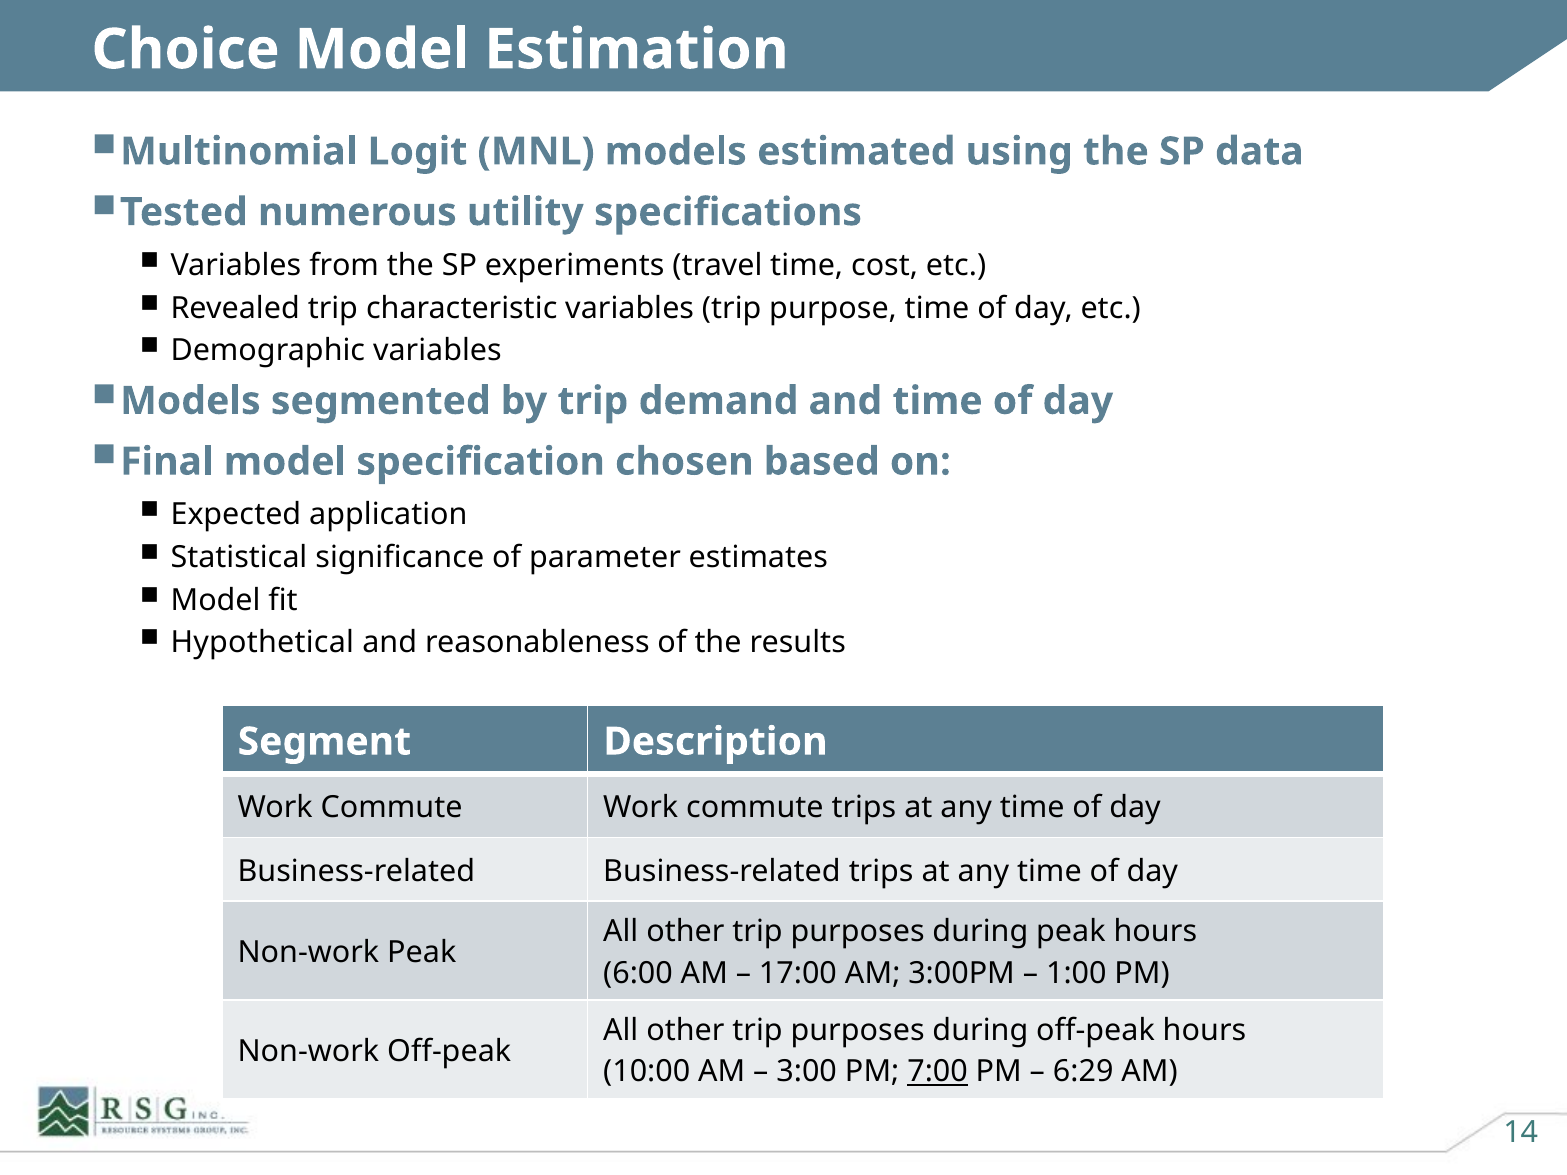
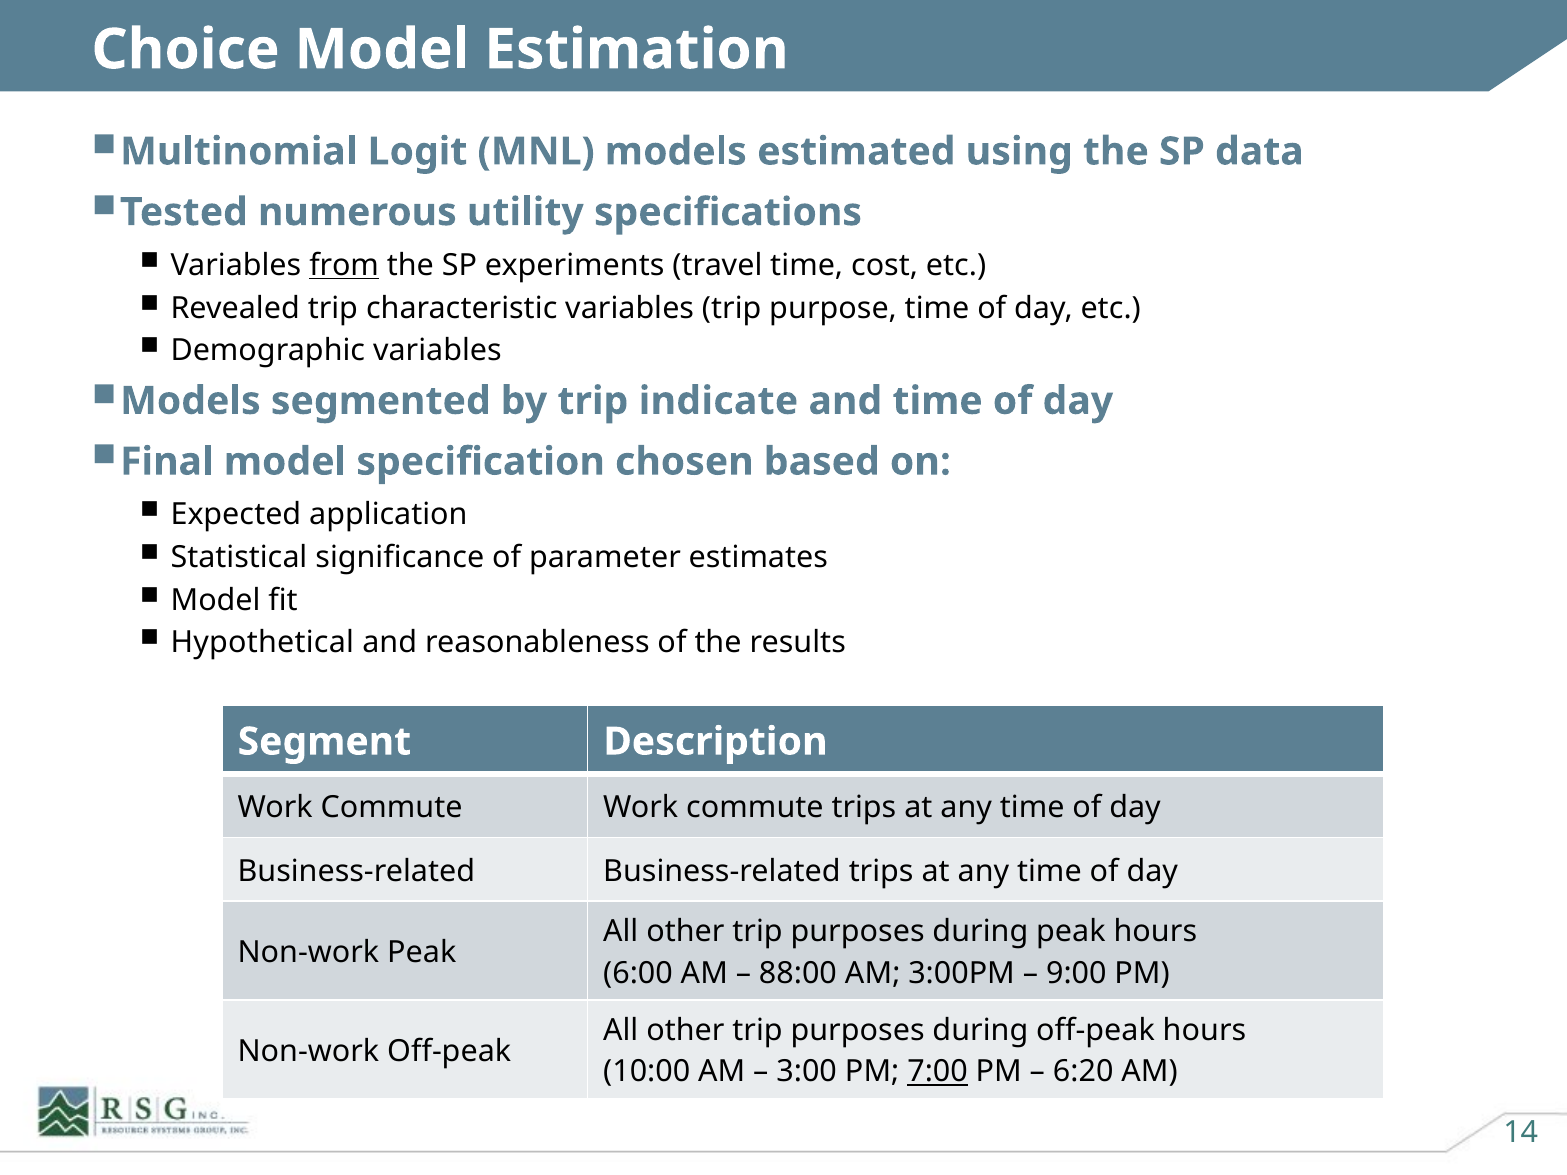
from underline: none -> present
demand: demand -> indicate
17:00: 17:00 -> 88:00
1:00: 1:00 -> 9:00
6:29: 6:29 -> 6:20
